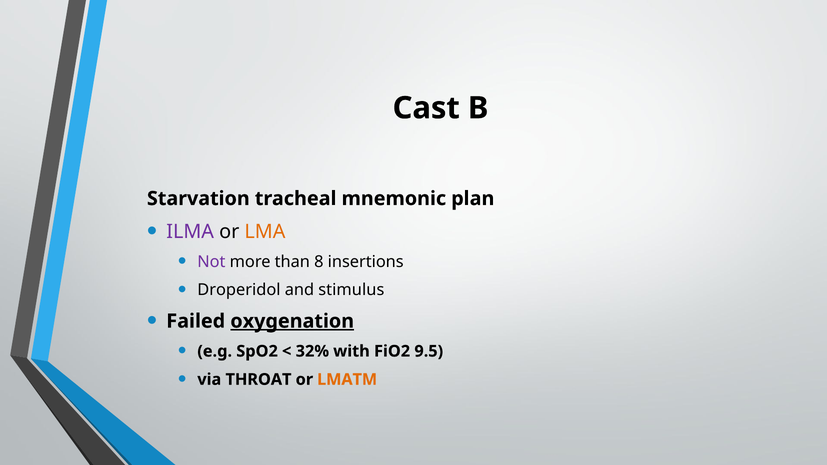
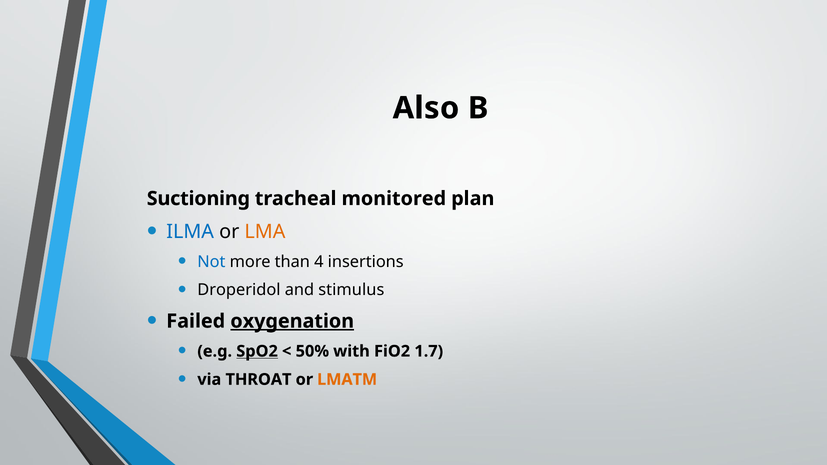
Cast: Cast -> Also
Starvation: Starvation -> Suctioning
mnemonic: mnemonic -> monitored
ILMA colour: purple -> blue
Not colour: purple -> blue
8: 8 -> 4
SpO2 underline: none -> present
32%: 32% -> 50%
9.5: 9.5 -> 1.7
